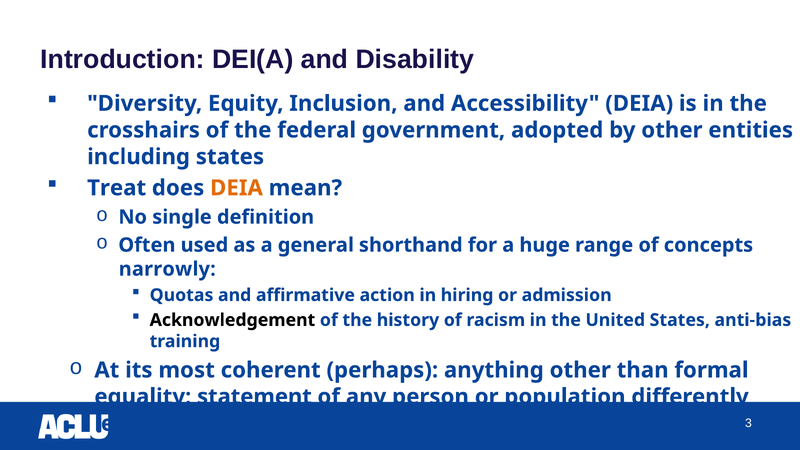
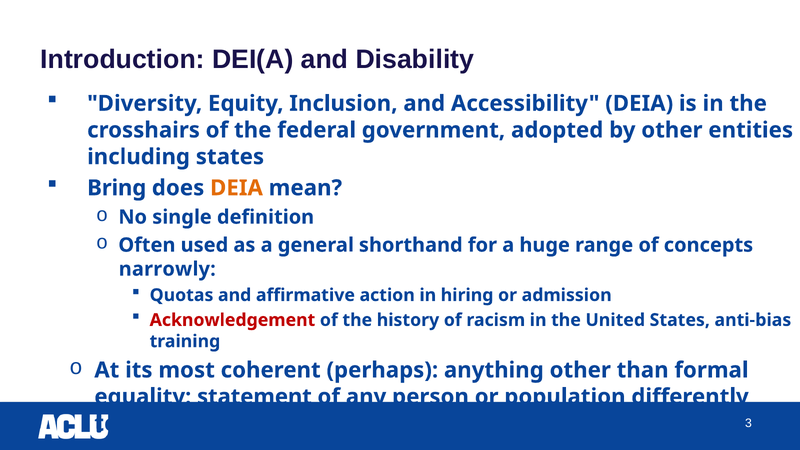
Treat: Treat -> Bring
Acknowledgement colour: black -> red
level at (120, 423): level -> tend
